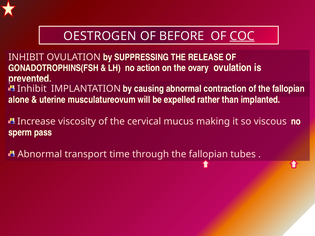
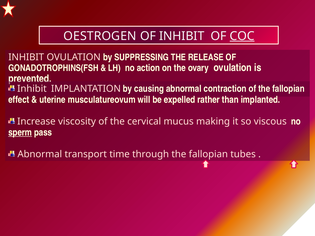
OF BEFORE: BEFORE -> INHIBIT
alone: alone -> effect
sperm underline: none -> present
